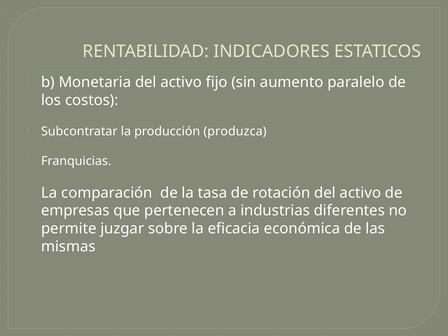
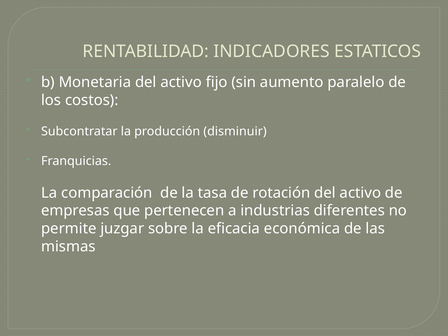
produzca: produzca -> disminuir
